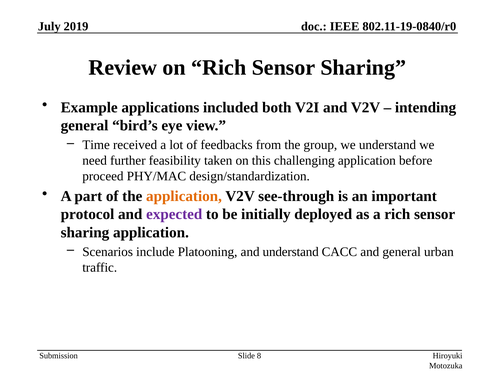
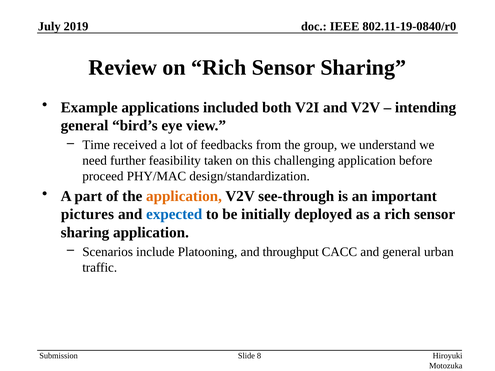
protocol: protocol -> pictures
expected colour: purple -> blue
and understand: understand -> throughput
